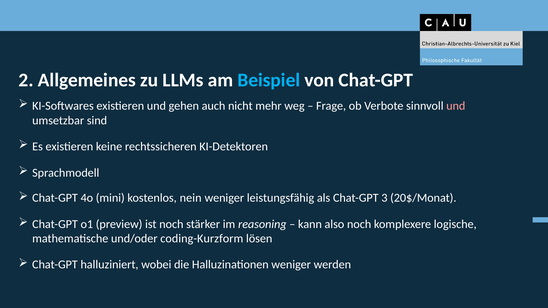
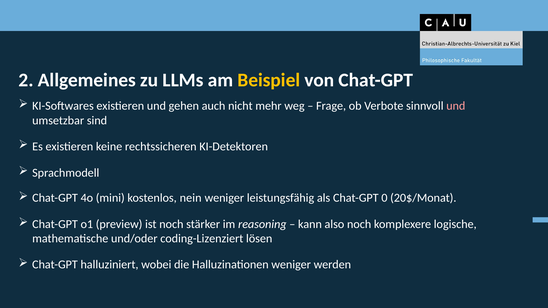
Beispiel colour: light blue -> yellow
3: 3 -> 0
coding-Kurzform: coding-Kurzform -> coding-Lizenziert
